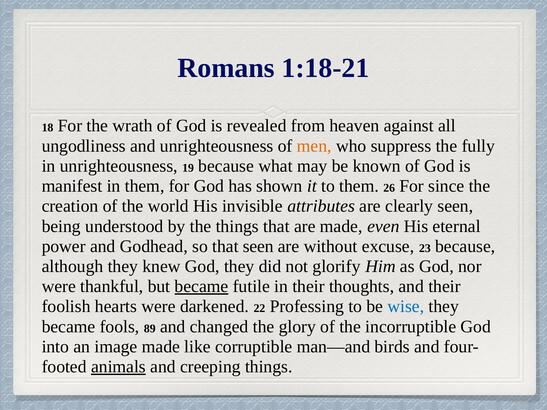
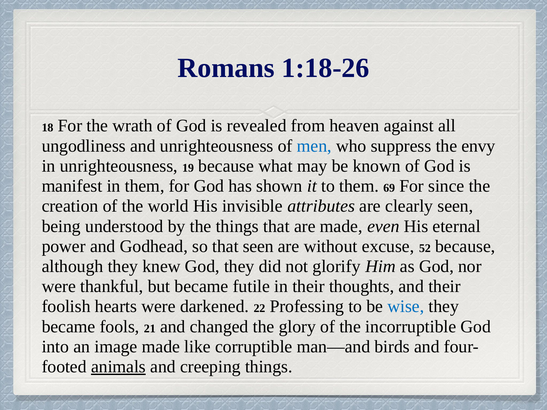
1:18-21: 1:18-21 -> 1:18-26
men colour: orange -> blue
fully: fully -> envy
26: 26 -> 69
23: 23 -> 52
became at (202, 287) underline: present -> none
89: 89 -> 21
